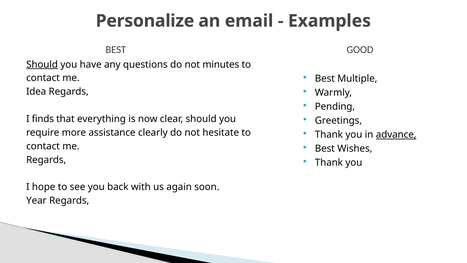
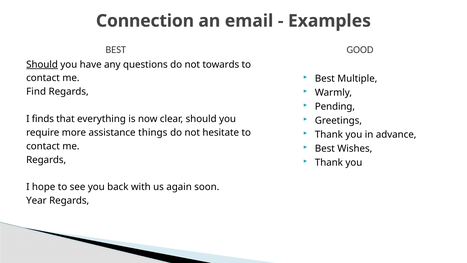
Personalize: Personalize -> Connection
minutes: minutes -> towards
Idea: Idea -> Find
clearly: clearly -> things
advance underline: present -> none
